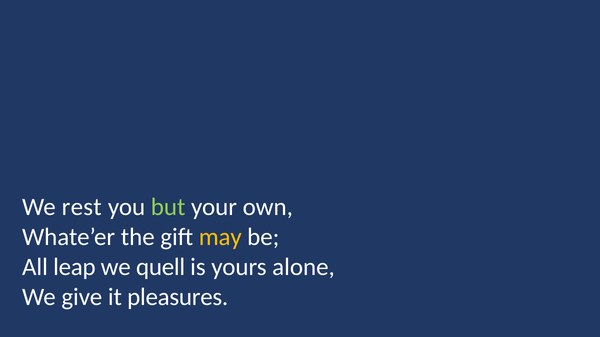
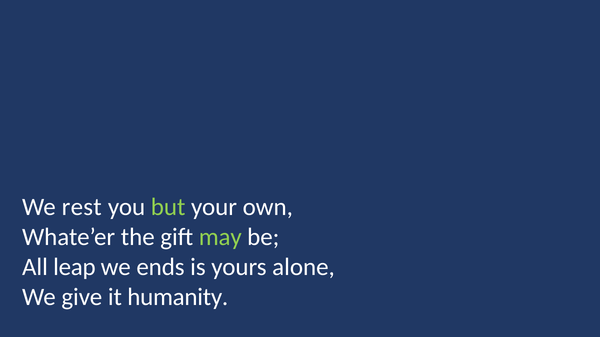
may colour: yellow -> light green
quell: quell -> ends
pleasures: pleasures -> humanity
